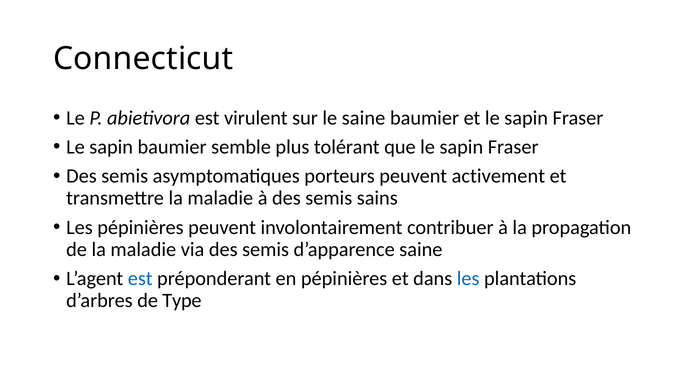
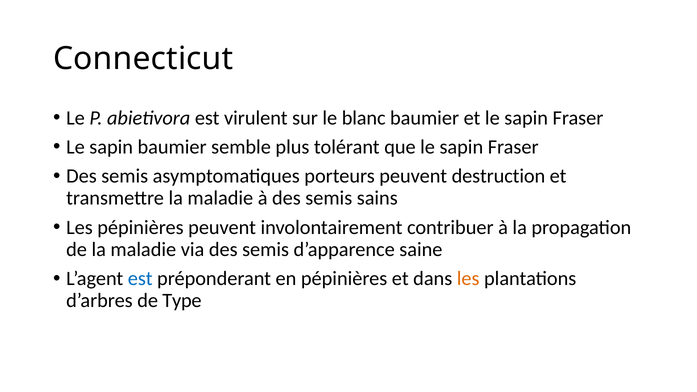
le saine: saine -> blanc
activement: activement -> destruction
les at (468, 279) colour: blue -> orange
